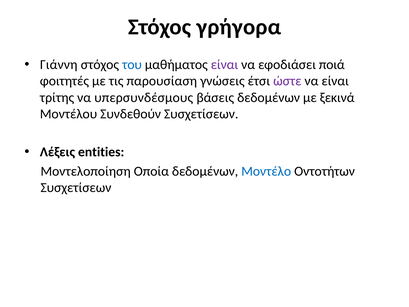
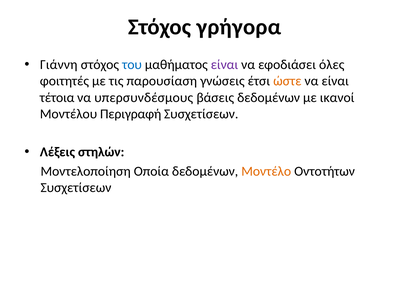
ποιά: ποιά -> όλες
ώστε colour: purple -> orange
τρίτης: τρίτης -> τέτοια
ξεκινά: ξεκινά -> ικανοί
Συνδεθούν: Συνδεθούν -> Περιγραφή
entities: entities -> στηλών
Μοντέλο colour: blue -> orange
